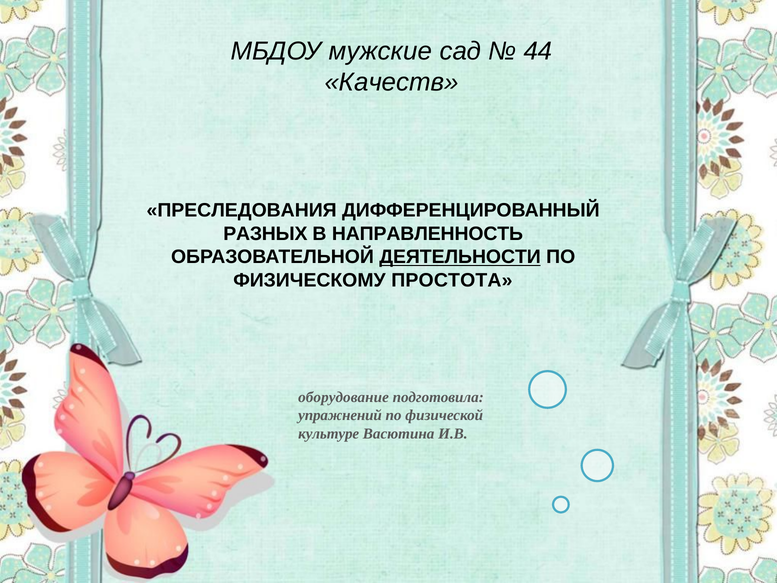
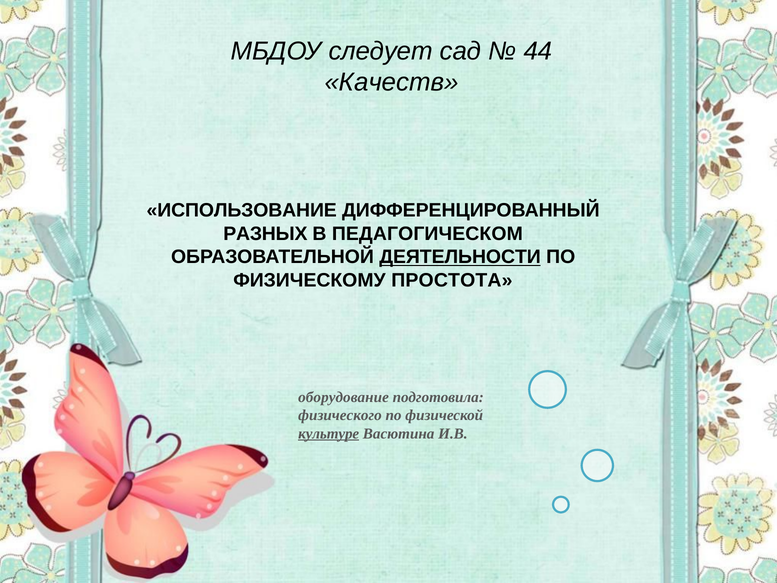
мужские: мужские -> следует
ПРЕСЛЕДОВАНИЯ: ПРЕСЛЕДОВАНИЯ -> ИСПОЛЬЗОВАНИЕ
НАПРАВЛЕННОСТЬ: НАПРАВЛЕННОСТЬ -> ПЕДАГОГИЧЕСКОМ
упражнений: упражнений -> физического
культуре underline: none -> present
